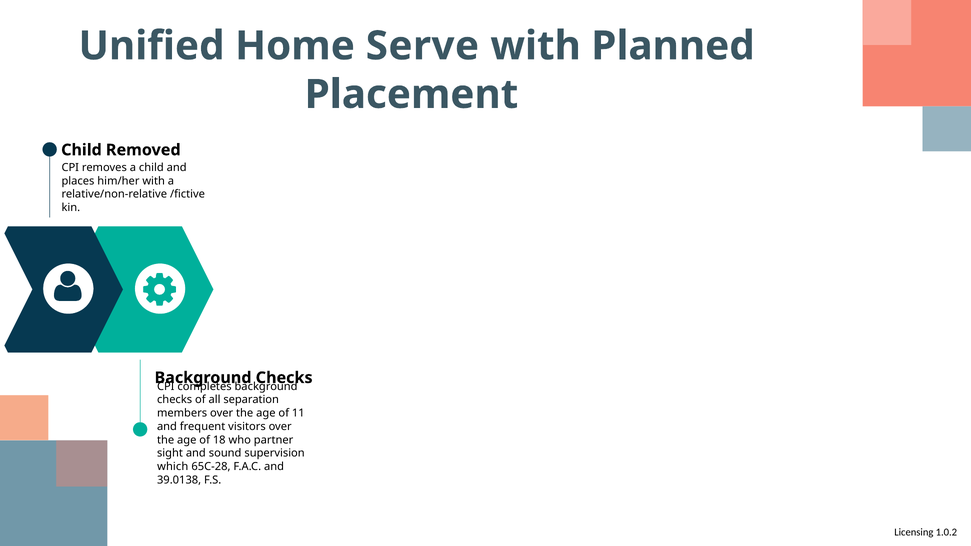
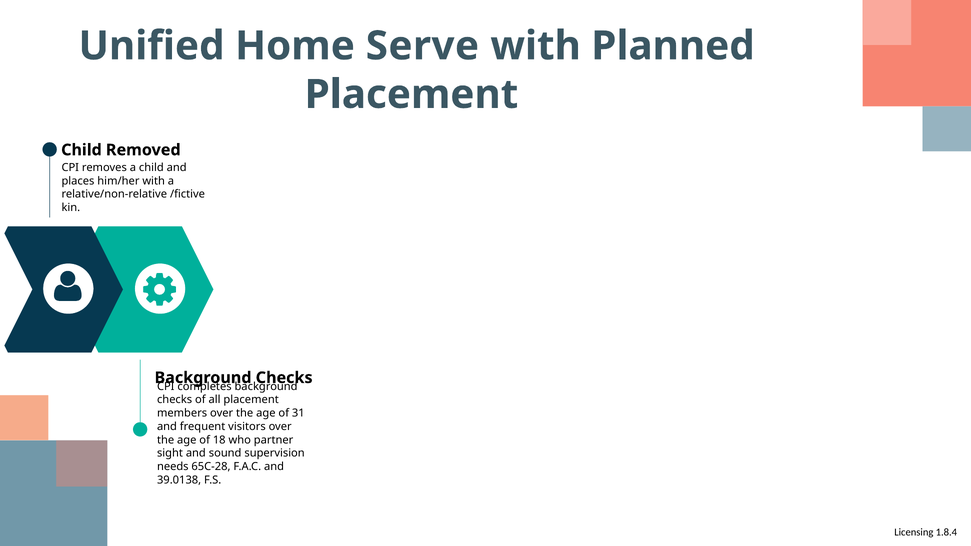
all separation: separation -> placement
11: 11 -> 31
which: which -> needs
1.0.2: 1.0.2 -> 1.8.4
